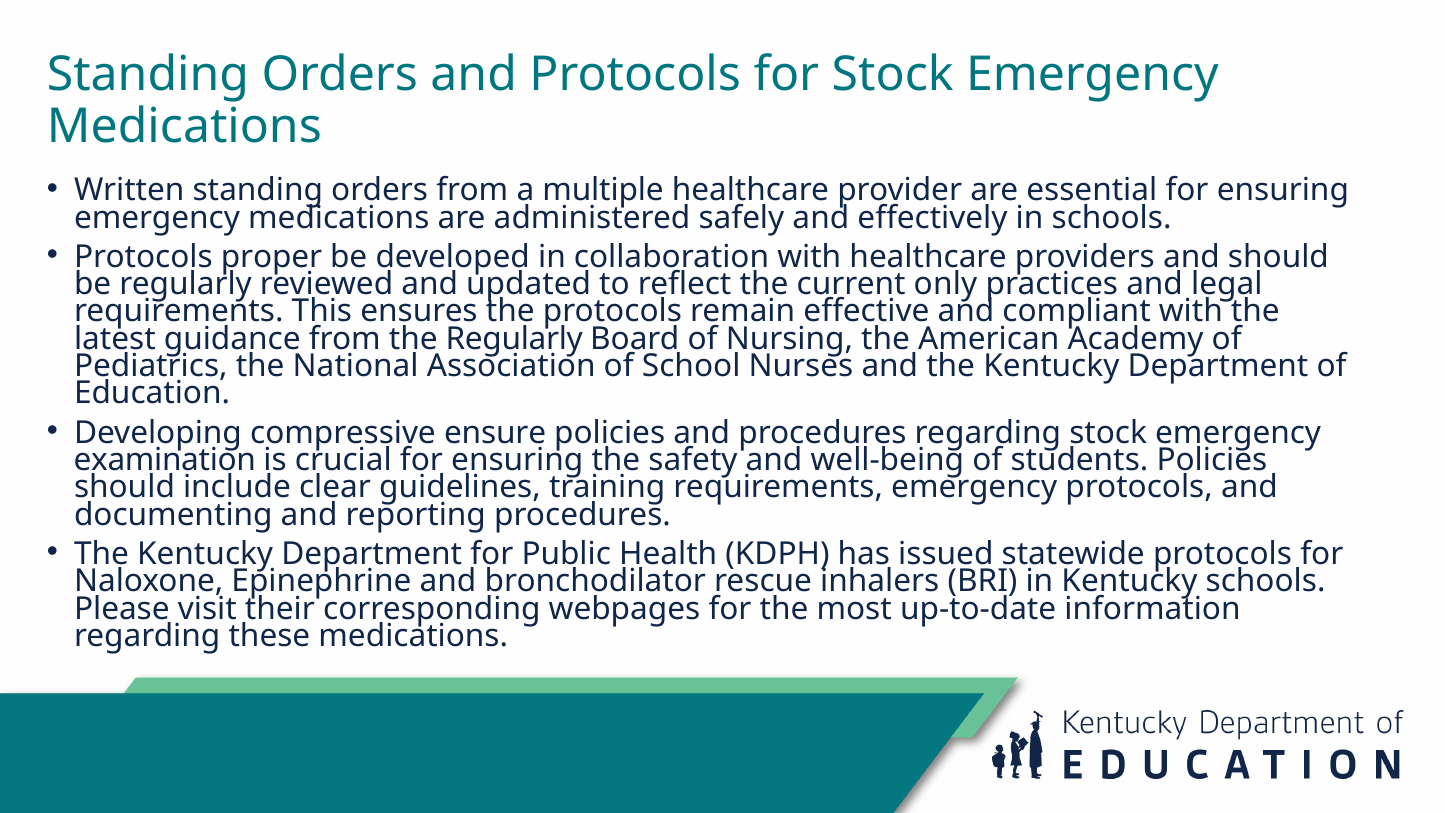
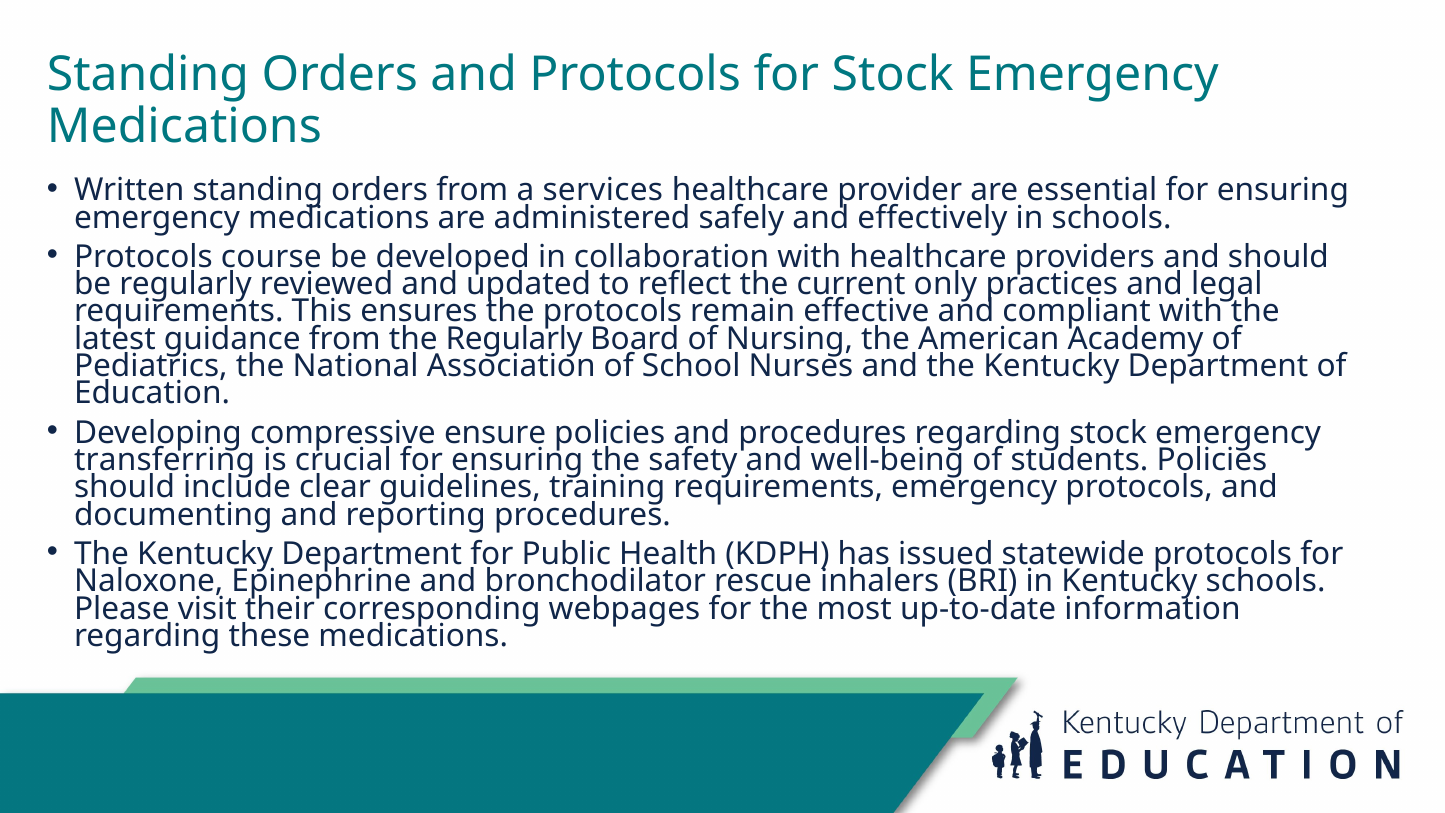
multiple: multiple -> services
proper: proper -> course
examination: examination -> transferring
